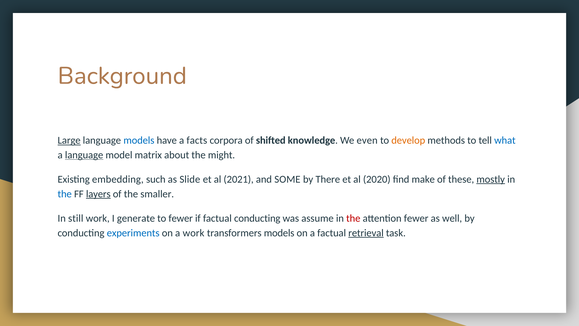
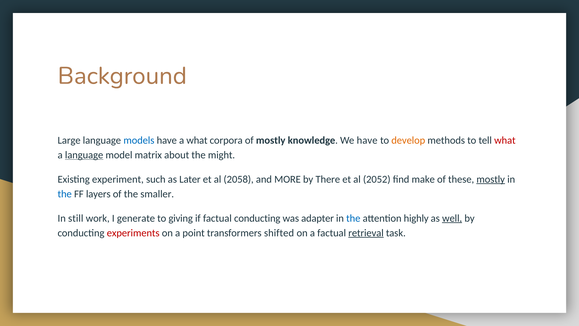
Large underline: present -> none
a facts: facts -> what
of shifted: shifted -> mostly
We even: even -> have
what at (505, 140) colour: blue -> red
embedding: embedding -> experiment
Slide: Slide -> Later
2021: 2021 -> 2058
SOME: SOME -> MORE
2020: 2020 -> 2052
layers underline: present -> none
to fewer: fewer -> giving
assume: assume -> adapter
the at (353, 218) colour: red -> blue
attention fewer: fewer -> highly
well underline: none -> present
experiments colour: blue -> red
a work: work -> point
transformers models: models -> shifted
